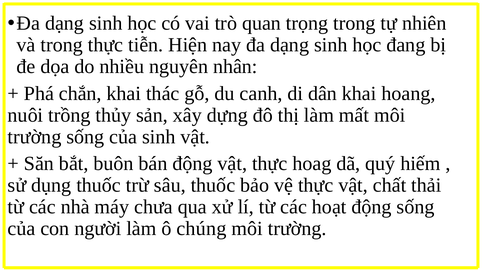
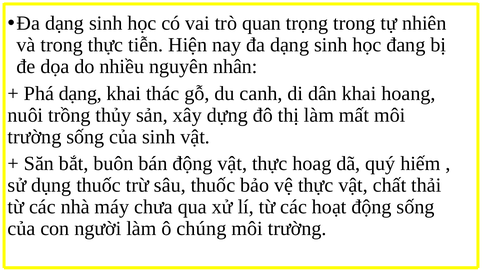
Phá chắn: chắn -> dạng
